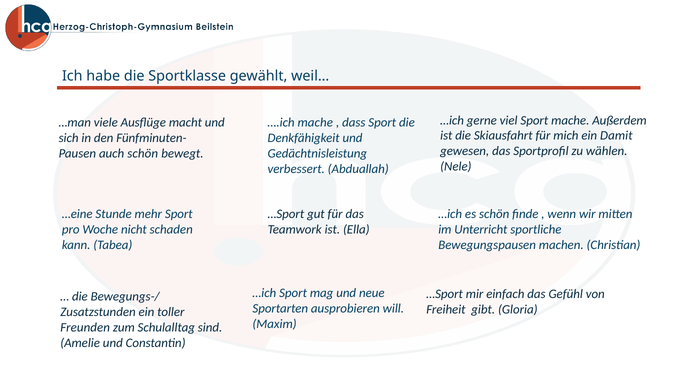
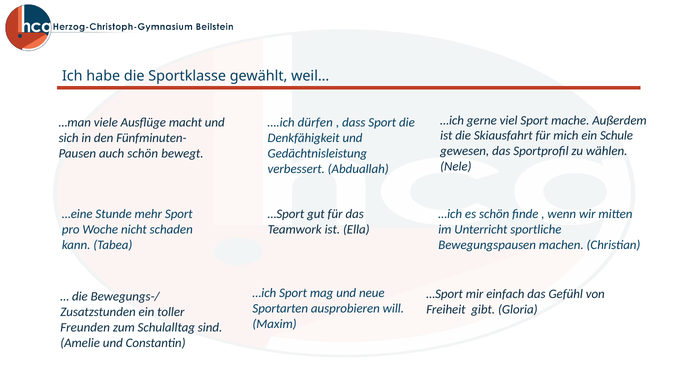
….ich mache: mache -> dürfen
Damit: Damit -> Schule
